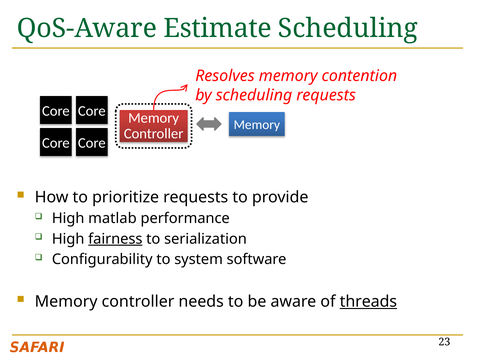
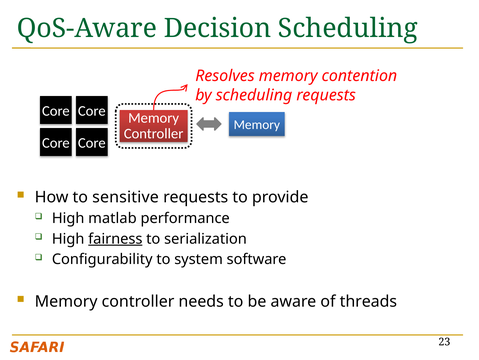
Estimate: Estimate -> Decision
prioritize: prioritize -> sensitive
threads underline: present -> none
